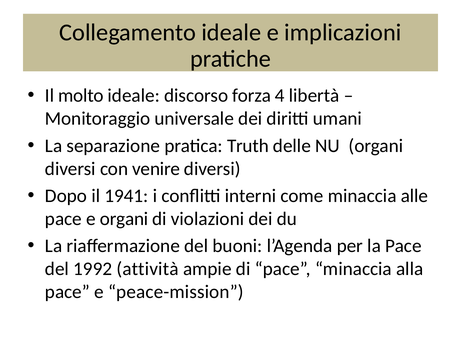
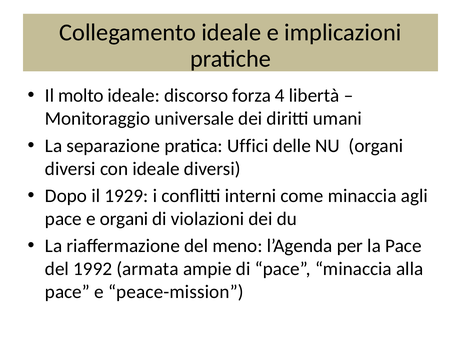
Truth: Truth -> Uffici
con venire: venire -> ideale
1941: 1941 -> 1929
alle: alle -> agli
buoni: buoni -> meno
attività: attività -> armata
